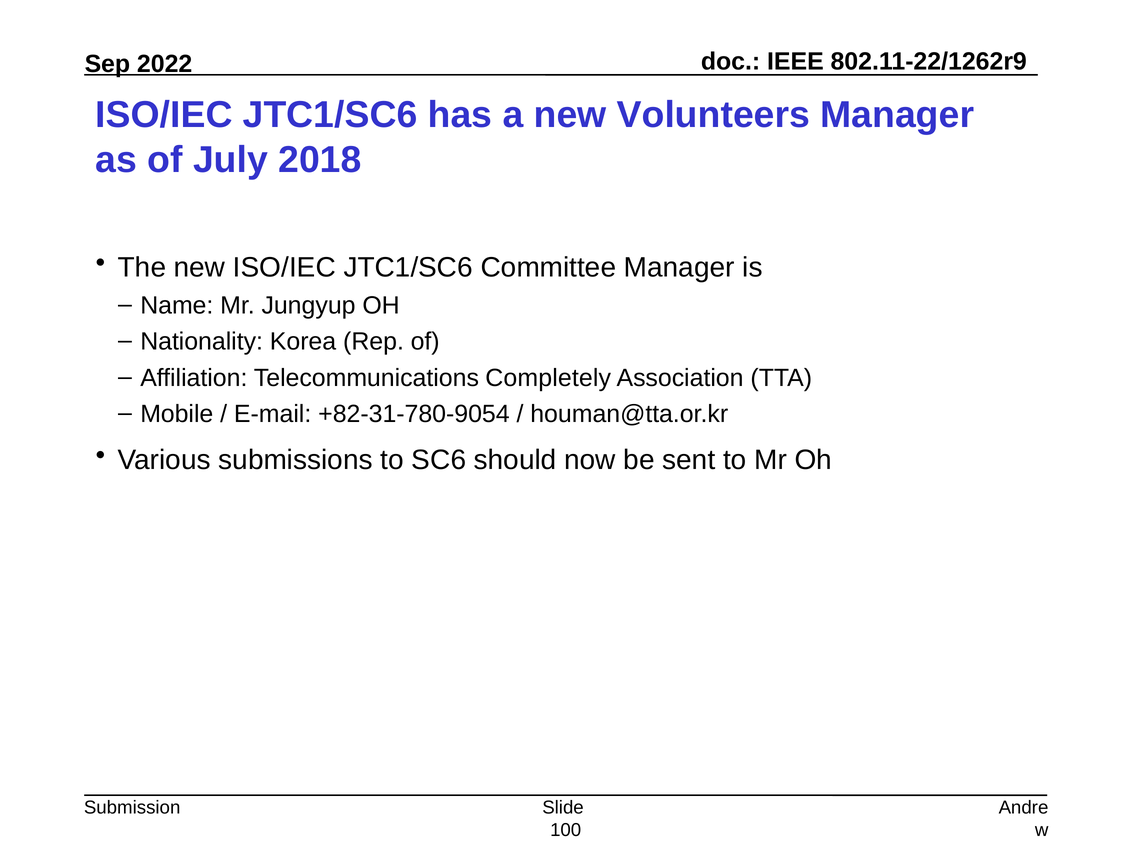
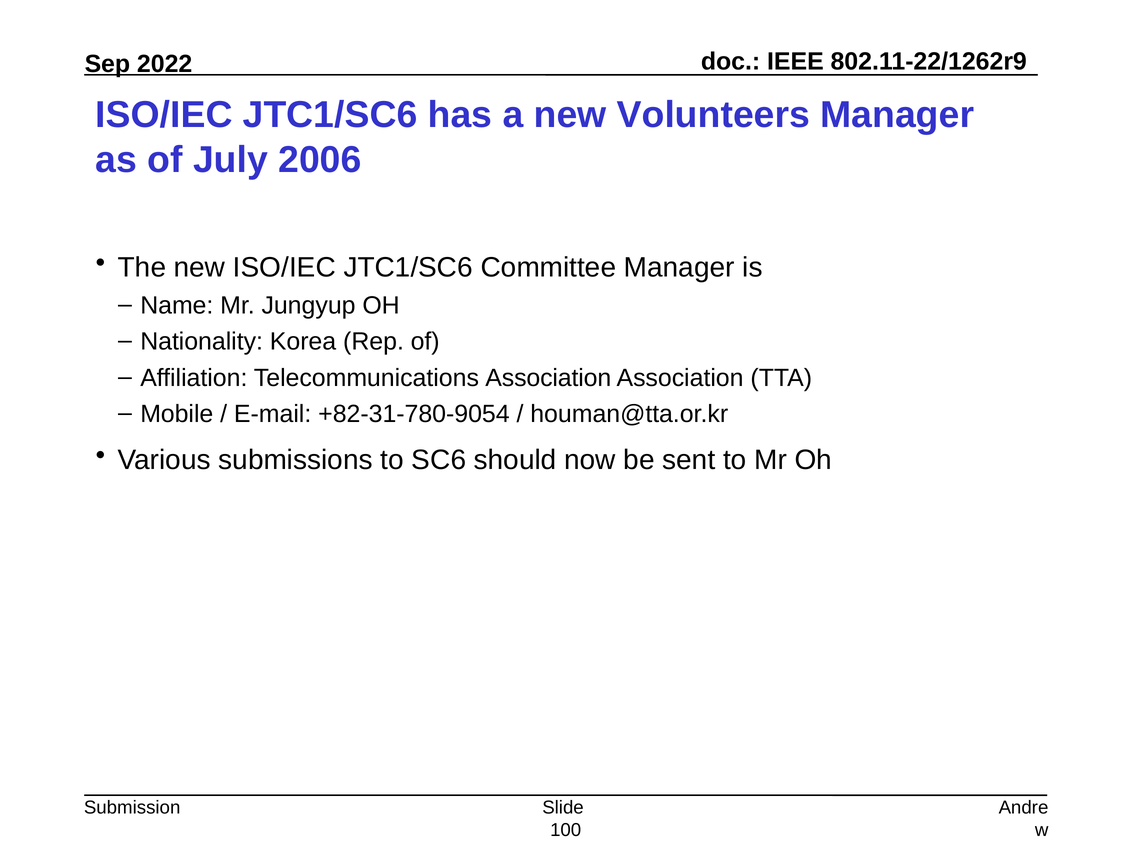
2018: 2018 -> 2006
Telecommunications Completely: Completely -> Association
